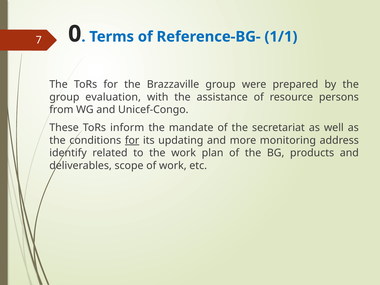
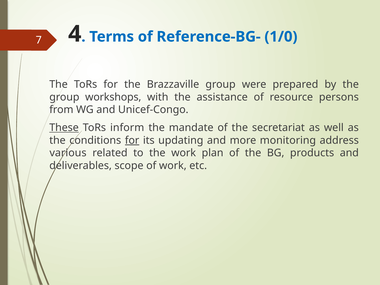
0: 0 -> 4
1/1: 1/1 -> 1/0
evaluation: evaluation -> workshops
These underline: none -> present
identify: identify -> various
